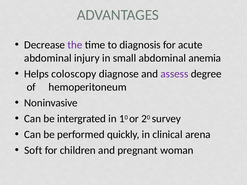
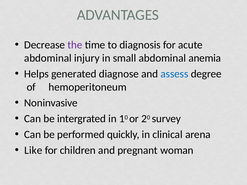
coloscopy: coloscopy -> generated
assess colour: purple -> blue
Soft: Soft -> Like
